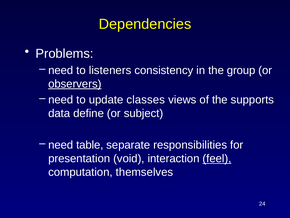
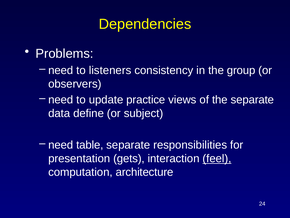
observers underline: present -> none
classes: classes -> practice
the supports: supports -> separate
void: void -> gets
themselves: themselves -> architecture
